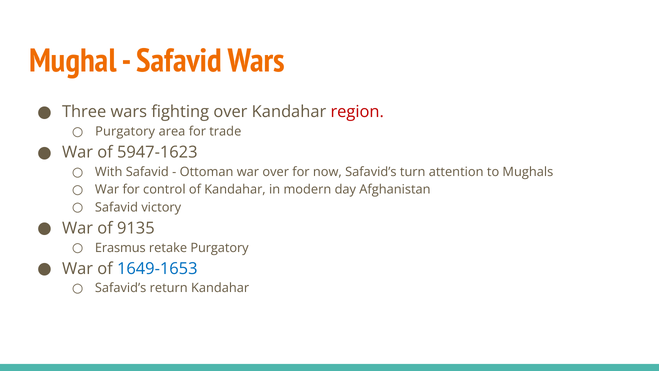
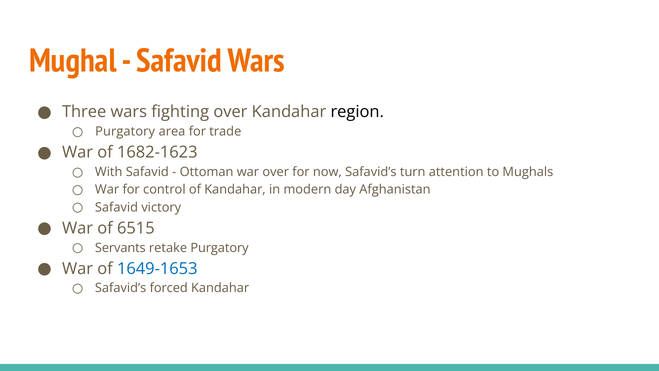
region colour: red -> black
5947-1623: 5947-1623 -> 1682-1623
9135: 9135 -> 6515
Erasmus: Erasmus -> Servants
return: return -> forced
